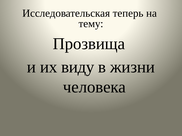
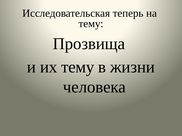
их виду: виду -> тему
